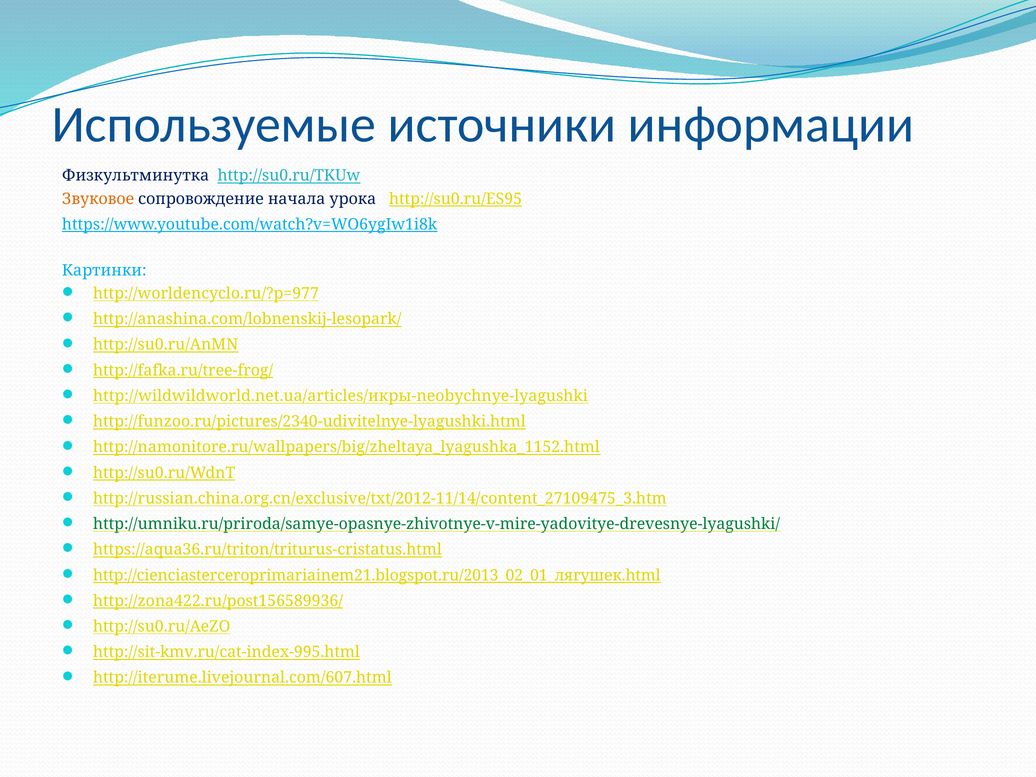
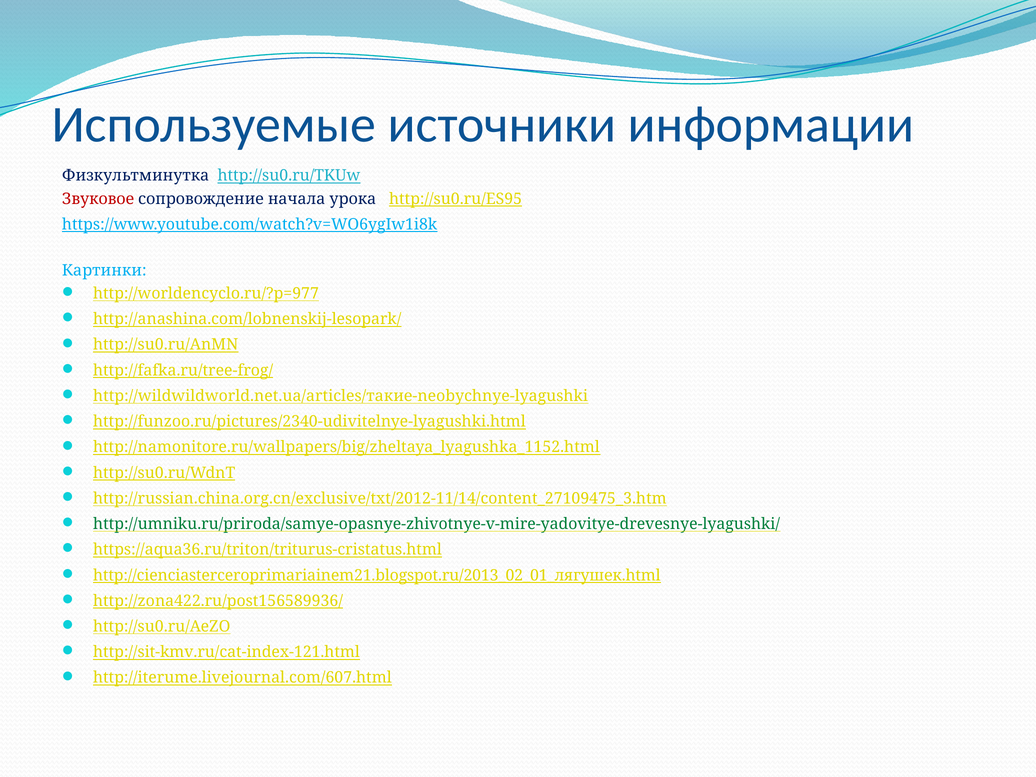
Звуковое colour: orange -> red
http://wildwildworld.net.ua/articles/икры-neobychnye-lyagushki: http://wildwildworld.net.ua/articles/икры-neobychnye-lyagushki -> http://wildwildworld.net.ua/articles/такие-neobychnye-lyagushki
http://sit-kmv.ru/cat-index-995.html: http://sit-kmv.ru/cat-index-995.html -> http://sit-kmv.ru/cat-index-121.html
